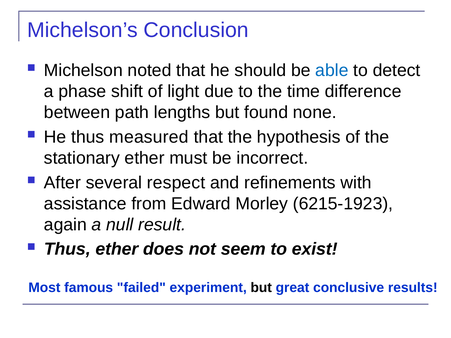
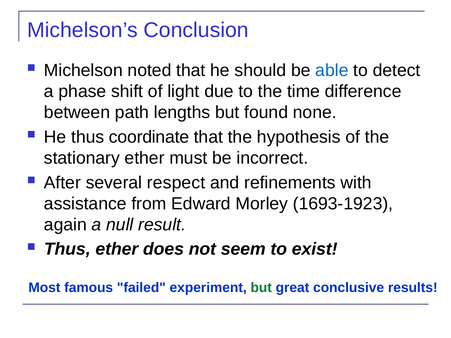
measured: measured -> coordinate
6215-1923: 6215-1923 -> 1693-1923
but at (261, 288) colour: black -> green
